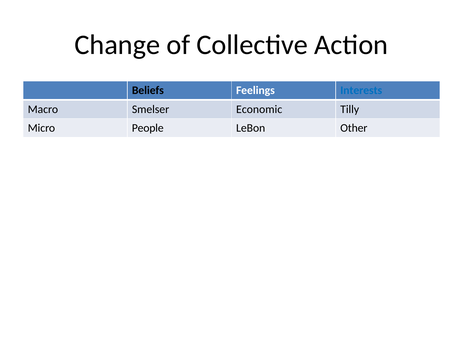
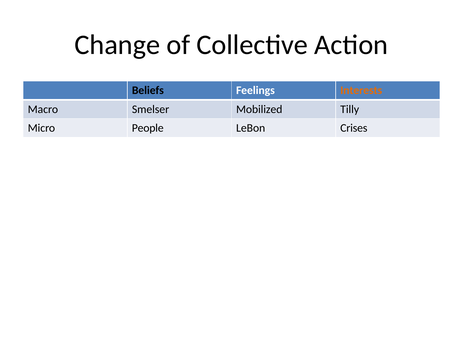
Interests colour: blue -> orange
Economic: Economic -> Mobilized
Other: Other -> Crises
